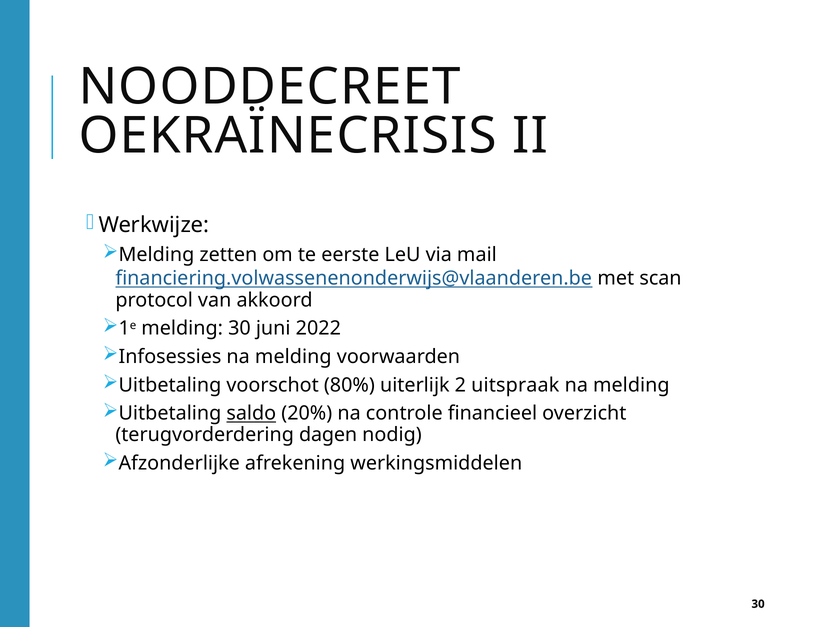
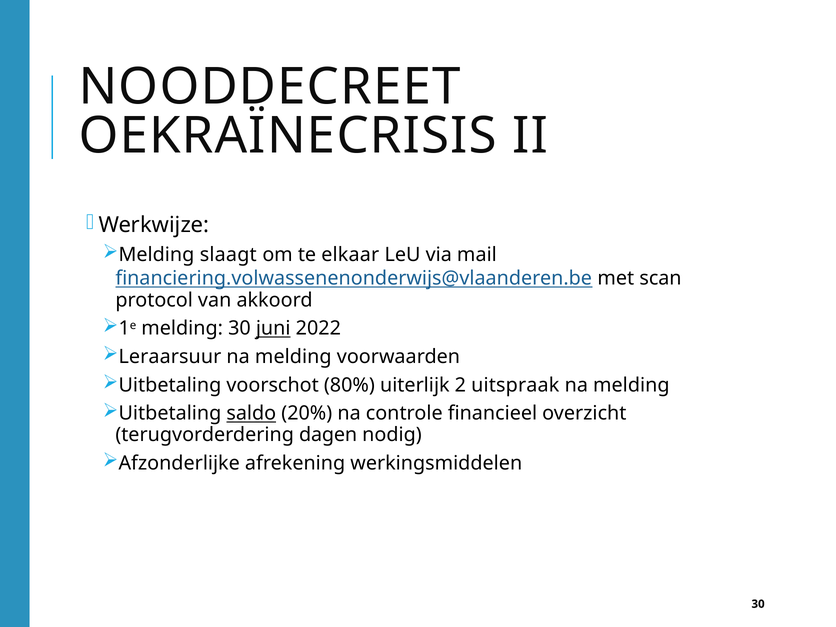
zetten: zetten -> slaagt
eerste: eerste -> elkaar
juni underline: none -> present
Infosessies: Infosessies -> Leraarsuur
